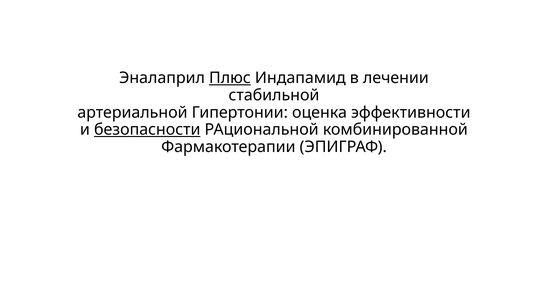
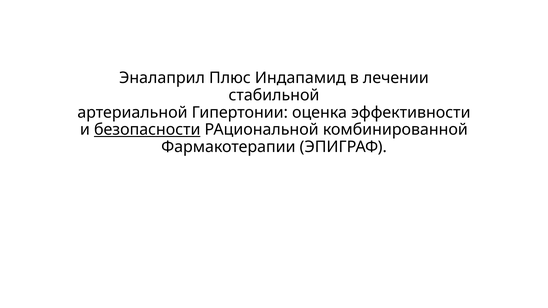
Плюс underline: present -> none
